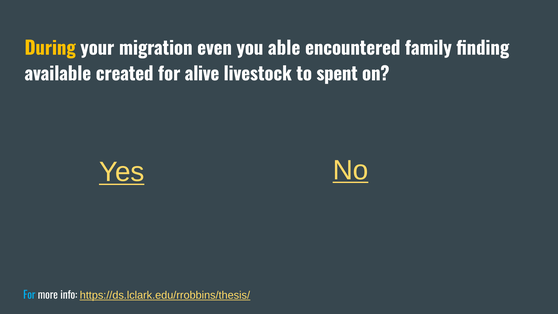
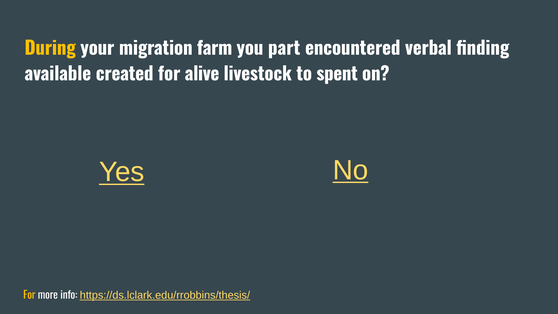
even: even -> farm
able: able -> part
family: family -> verbal
For at (29, 295) colour: light blue -> yellow
